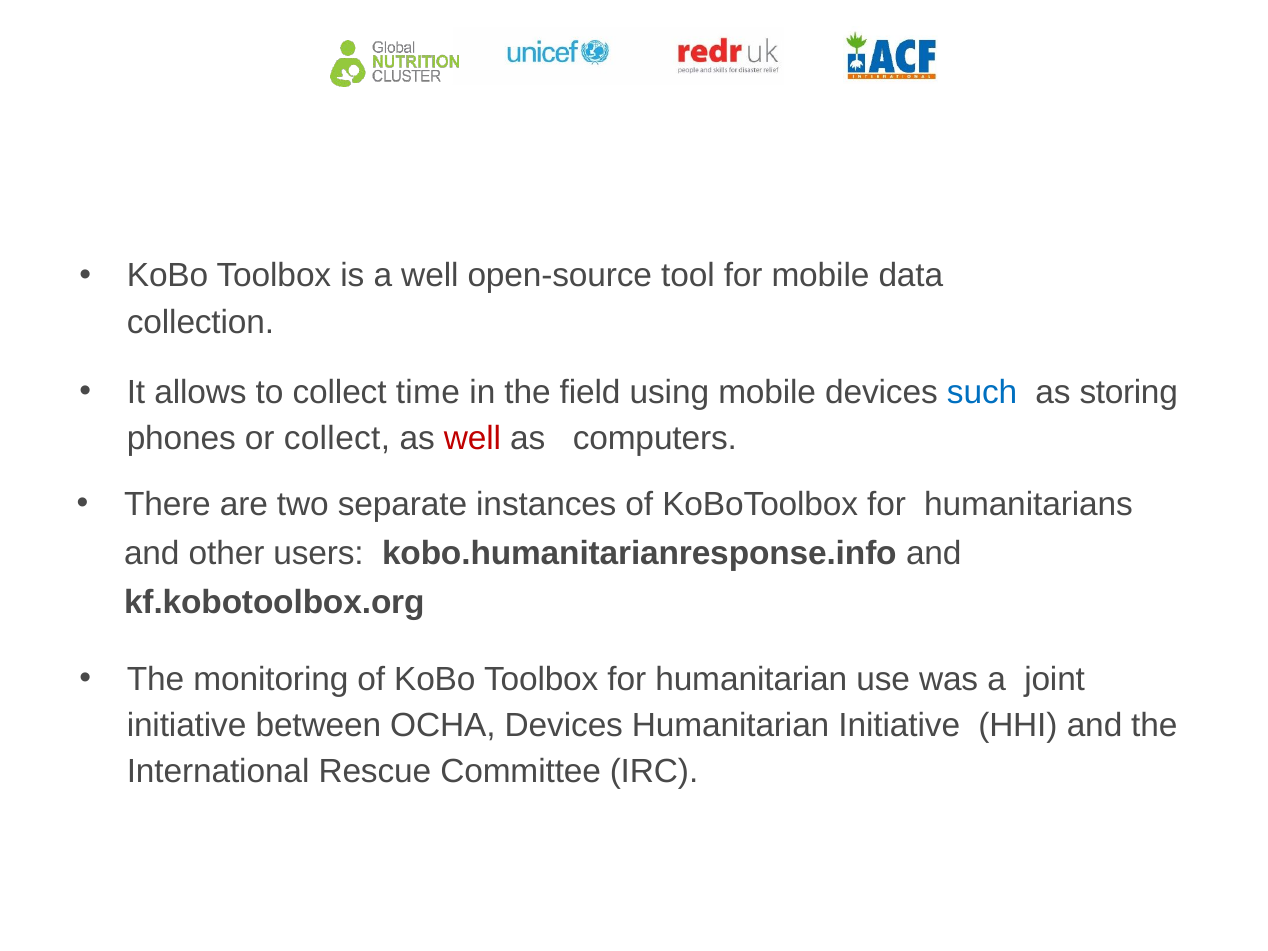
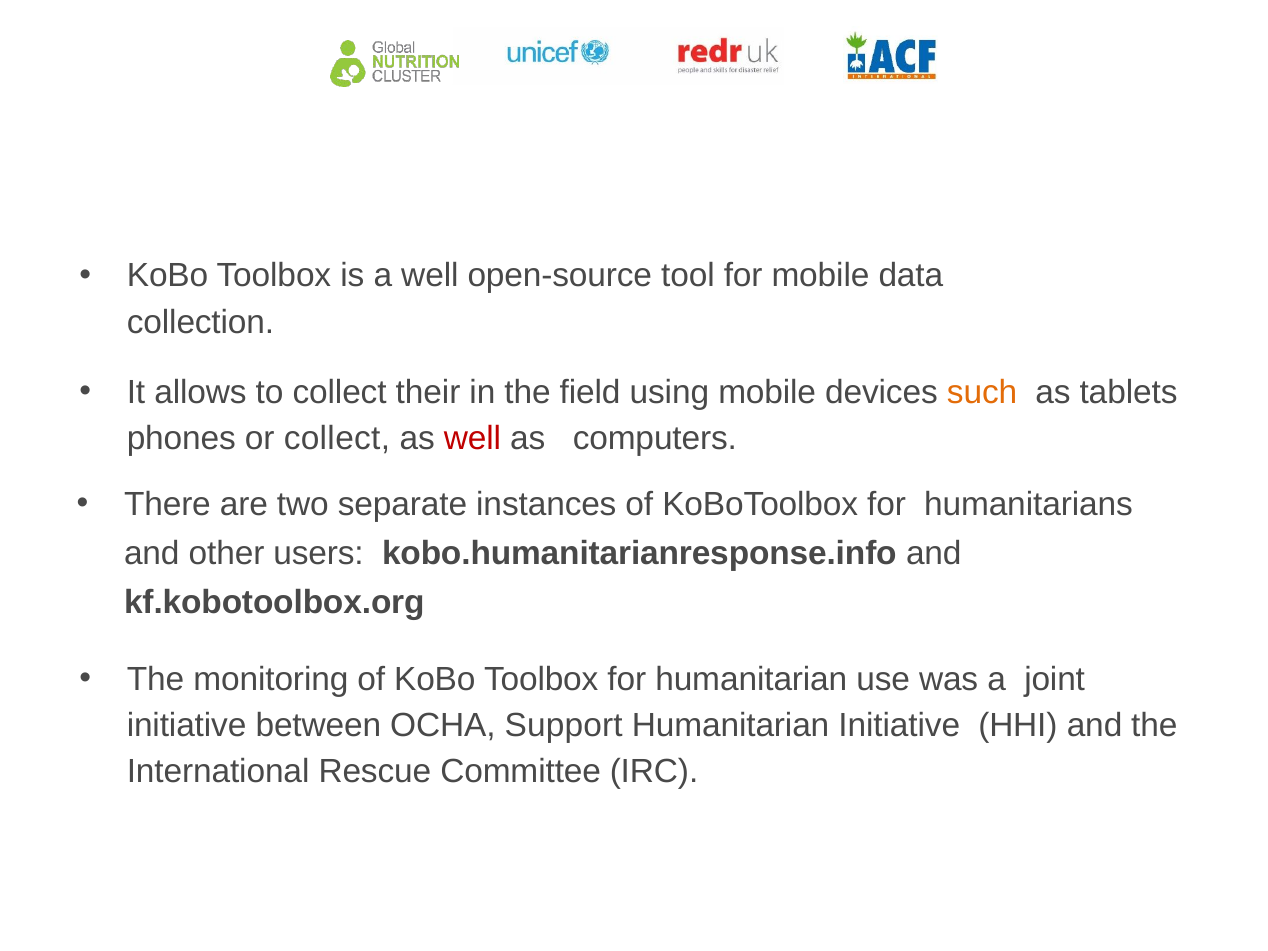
time: time -> their
such colour: blue -> orange
storing: storing -> tablets
OCHA Devices: Devices -> Support
